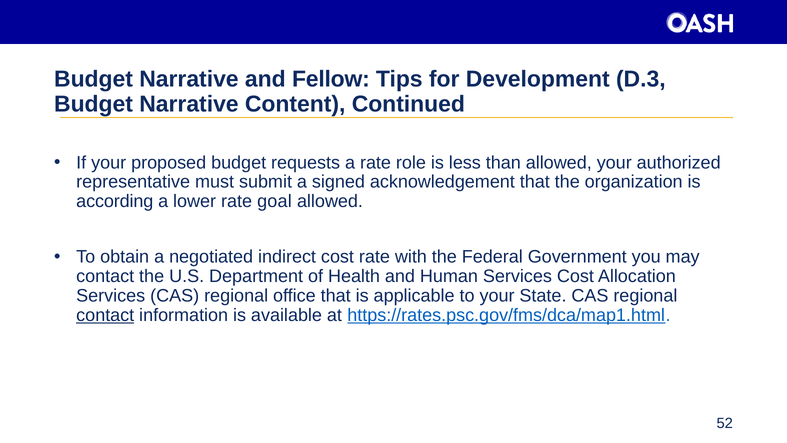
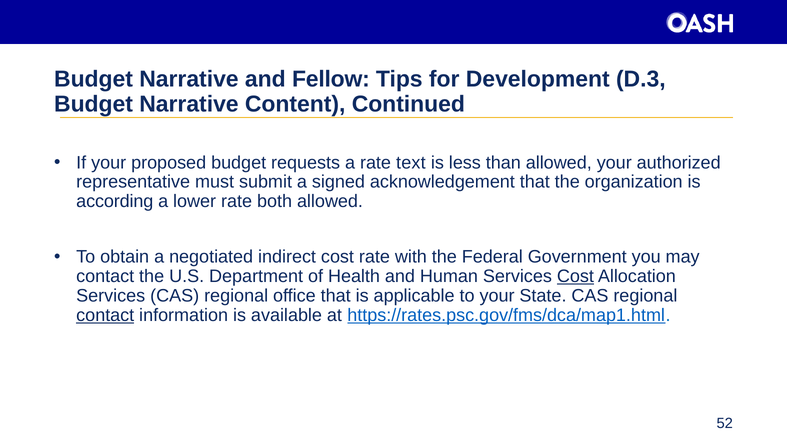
role: role -> text
goal: goal -> both
Cost at (575, 276) underline: none -> present
